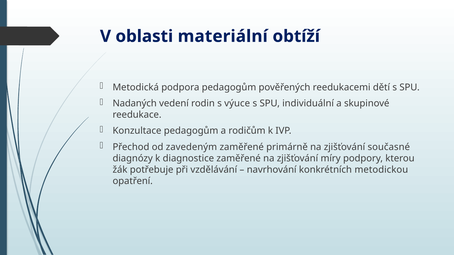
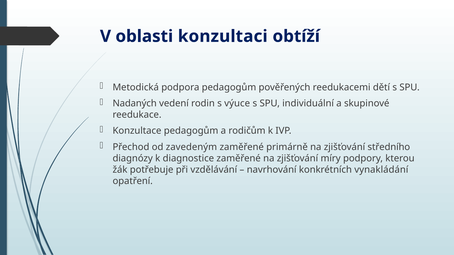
materiální: materiální -> konzultaci
současné: současné -> středního
metodickou: metodickou -> vynakládání
